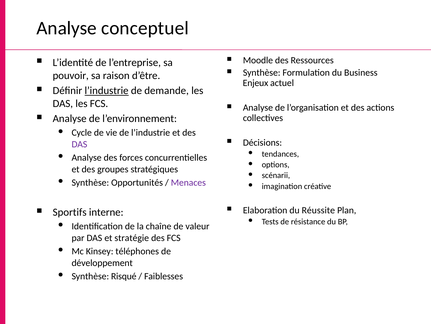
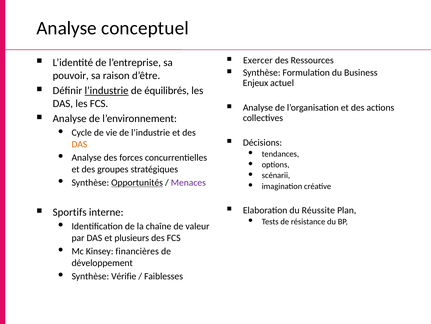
Moodle: Moodle -> Exercer
demande: demande -> équilibrés
DAS at (79, 144) colour: purple -> orange
Opportunités underline: none -> present
stratégie: stratégie -> plusieurs
téléphones: téléphones -> financières
Risqué: Risqué -> Vérifie
